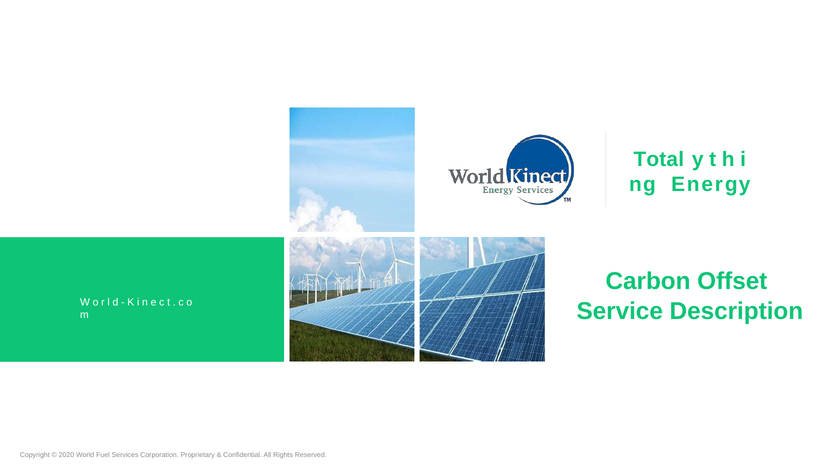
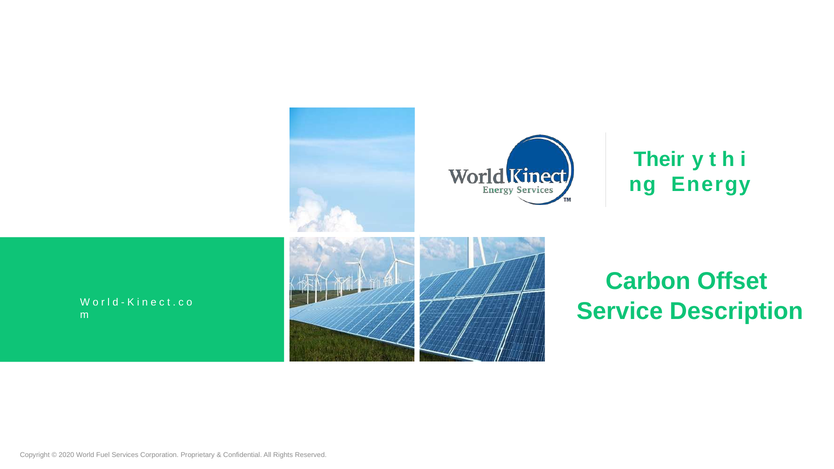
Total: Total -> Their
